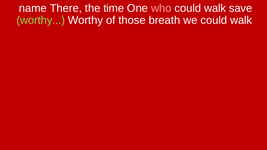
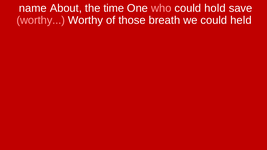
There: There -> About
walk at (215, 8): walk -> hold
worthy at (41, 20) colour: light green -> pink
we could walk: walk -> held
